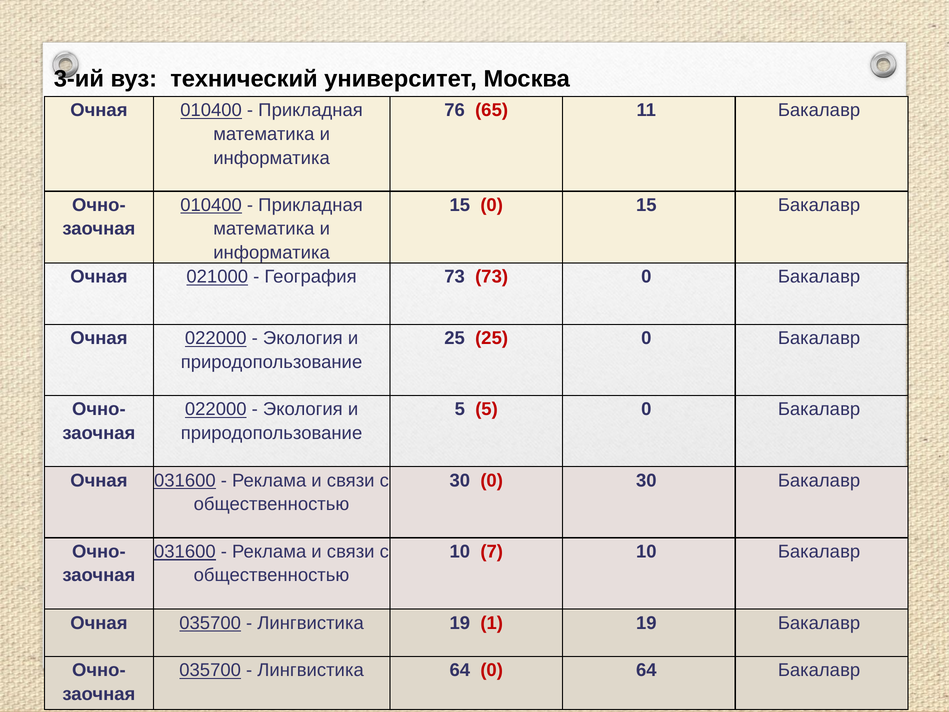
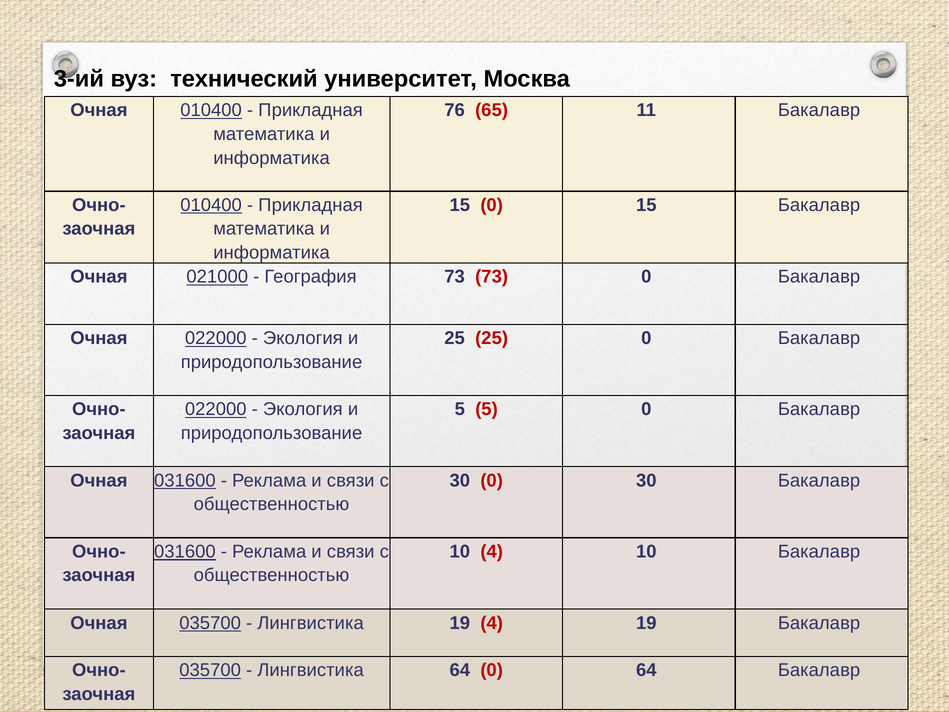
10 7: 7 -> 4
19 1: 1 -> 4
